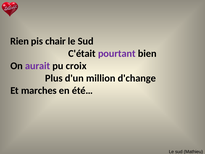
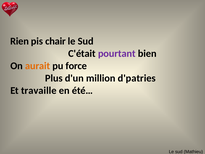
aurait colour: purple -> orange
croix: croix -> force
d'change: d'change -> d'patries
marches: marches -> travaille
